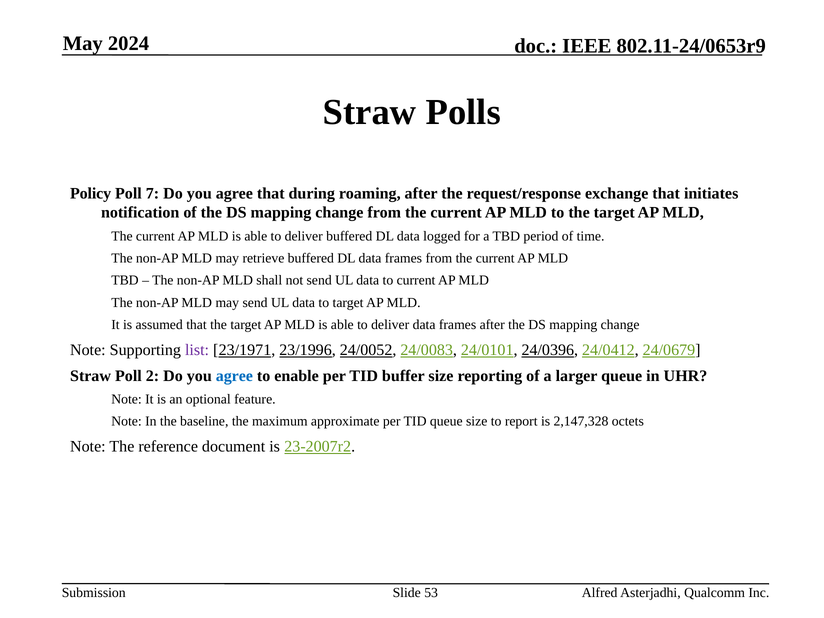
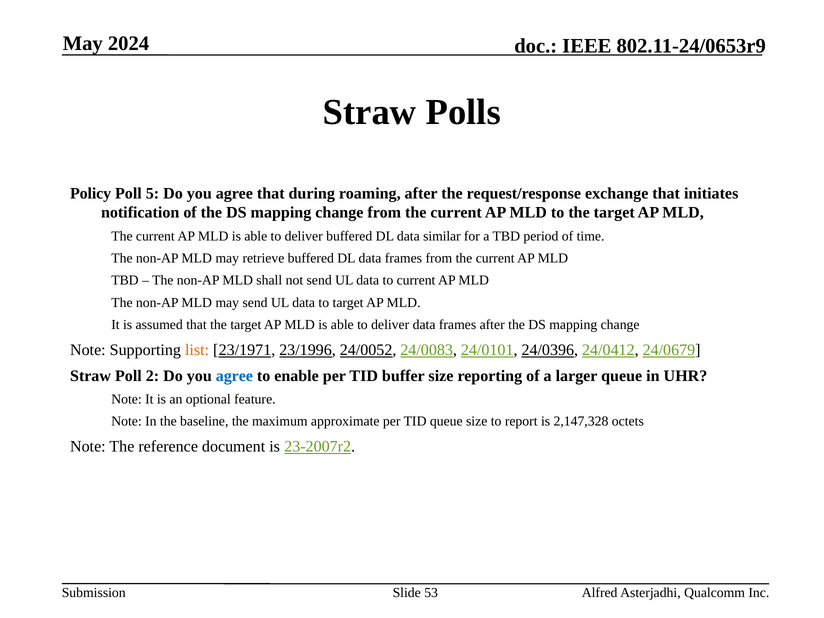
7: 7 -> 5
logged: logged -> similar
list colour: purple -> orange
